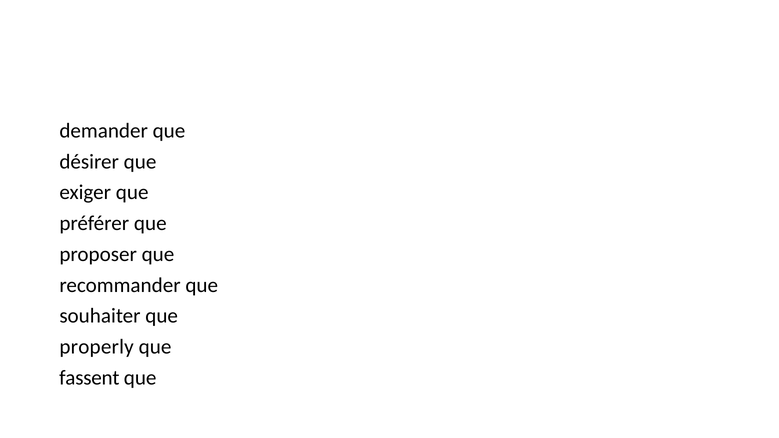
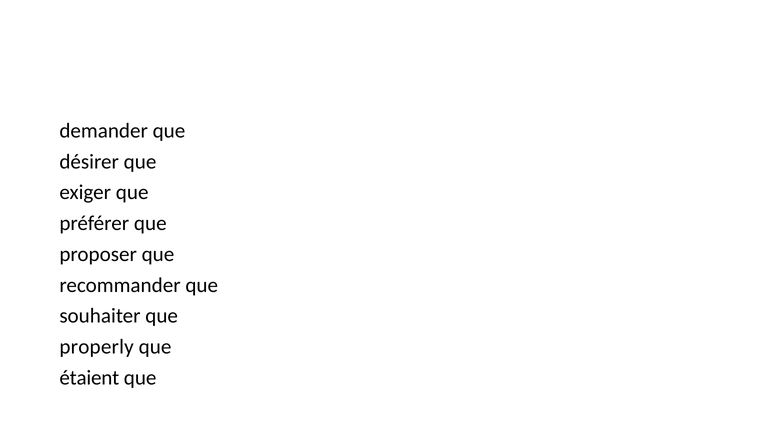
fassent: fassent -> étaient
